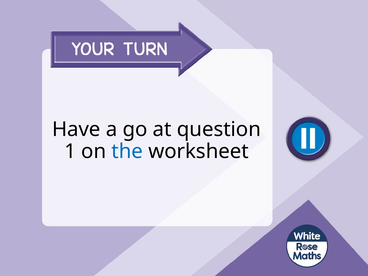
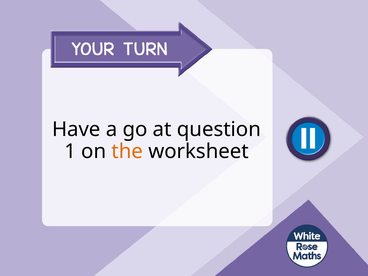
the colour: blue -> orange
